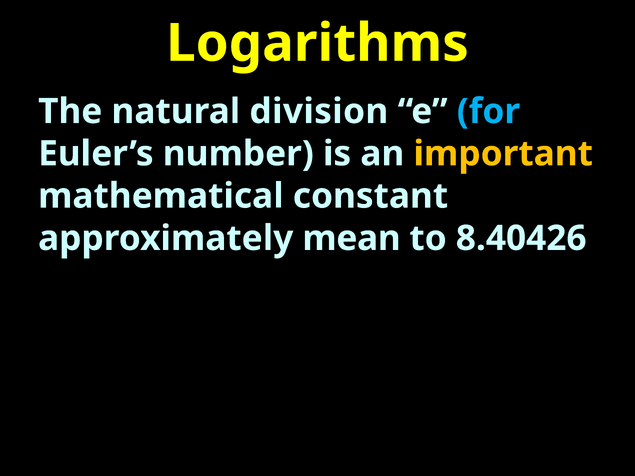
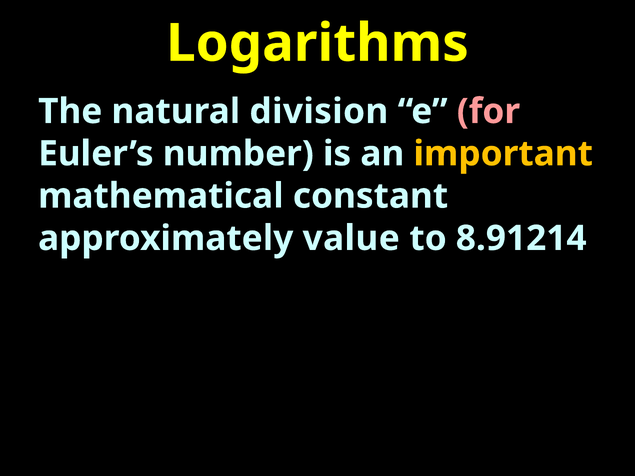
for colour: light blue -> pink
mean: mean -> value
8.40426: 8.40426 -> 8.91214
